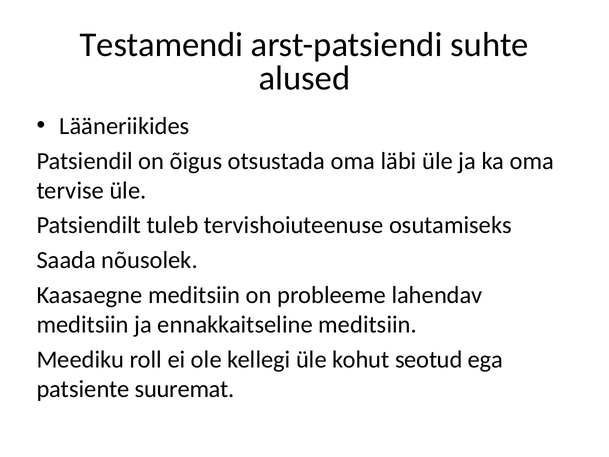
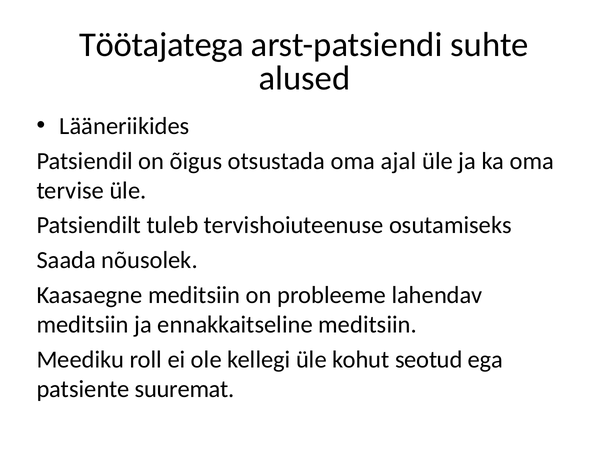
Testamendi: Testamendi -> Töötajatega
läbi: läbi -> ajal
